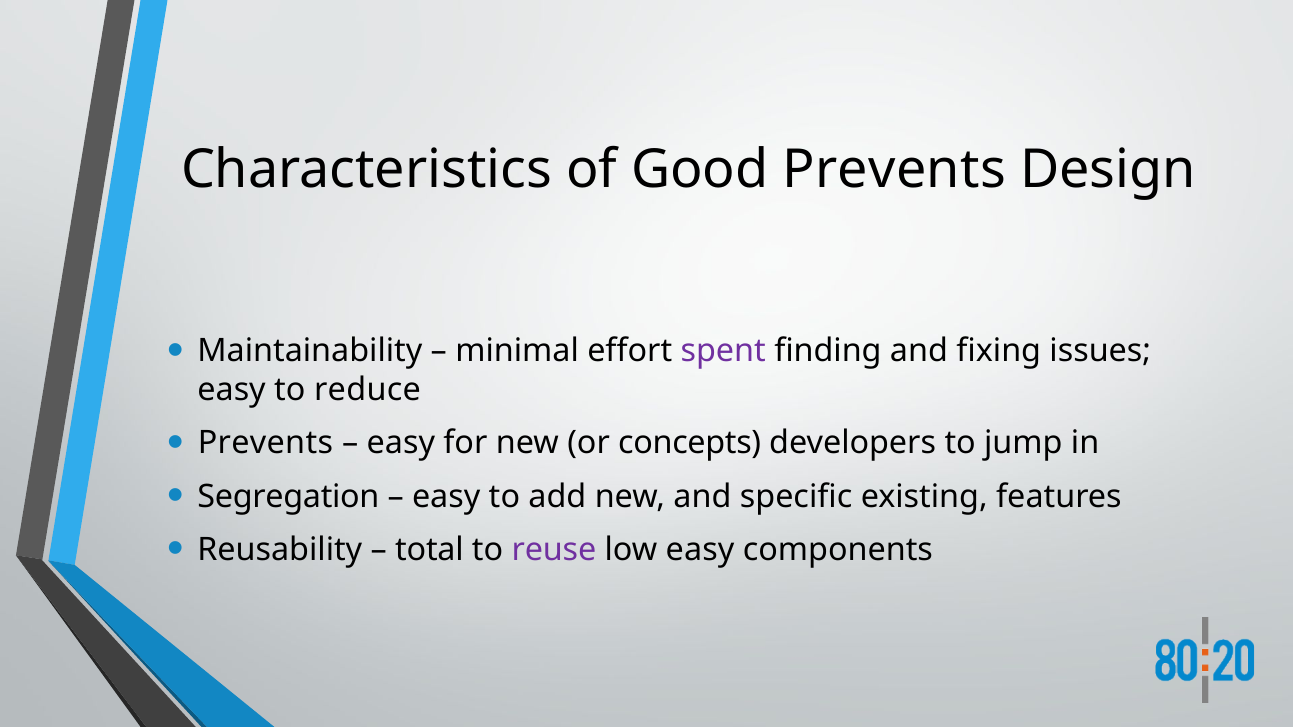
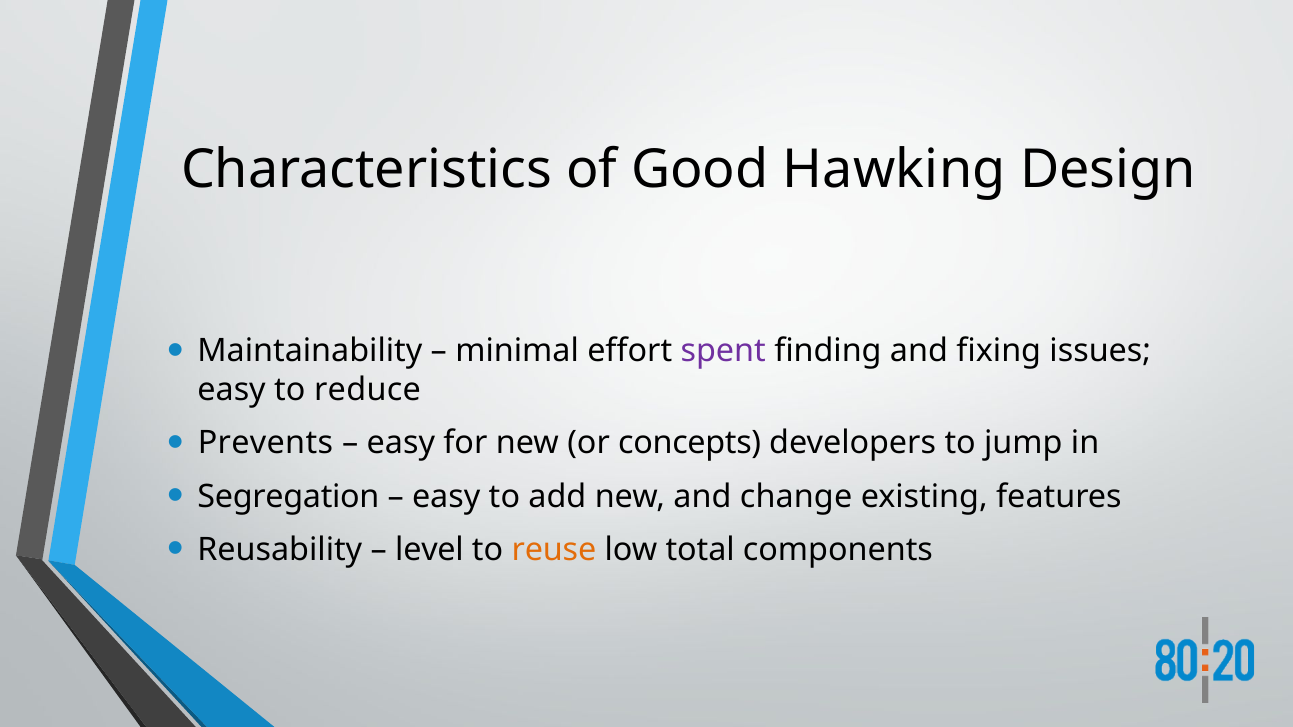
Good Prevents: Prevents -> Hawking
specific: specific -> change
total: total -> level
reuse colour: purple -> orange
low easy: easy -> total
